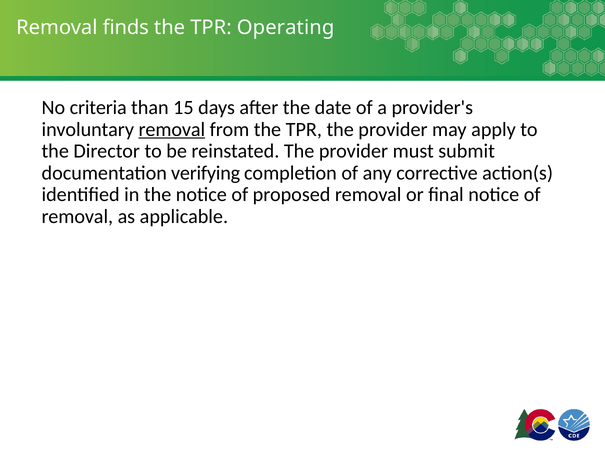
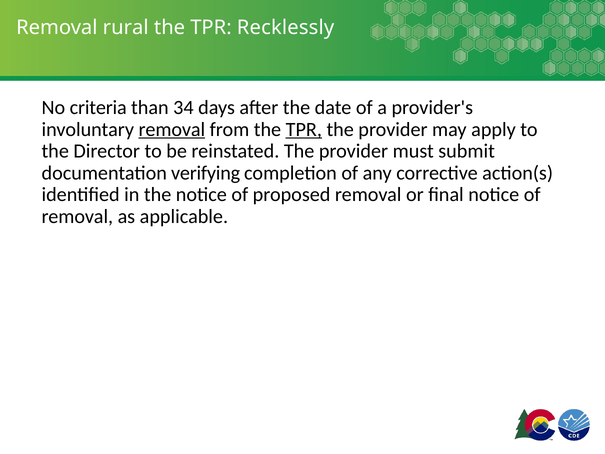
finds: finds -> rural
Operating: Operating -> Recklessly
15: 15 -> 34
TPR at (304, 129) underline: none -> present
